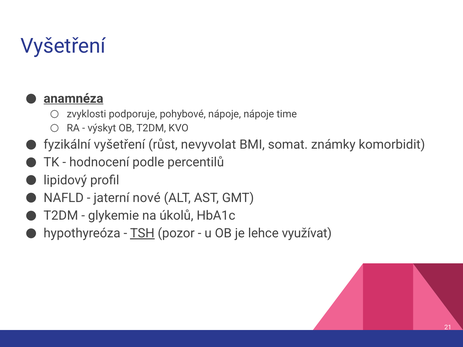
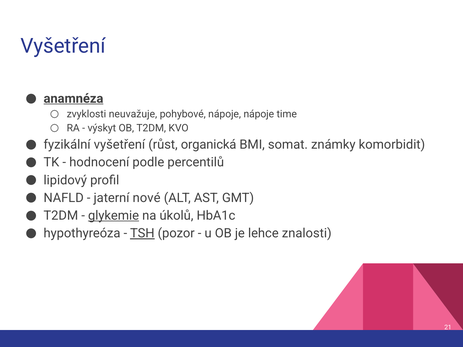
podporuje: podporuje -> neuvažuje
nevyvolat: nevyvolat -> organická
glykemie underline: none -> present
využívat: využívat -> znalosti
